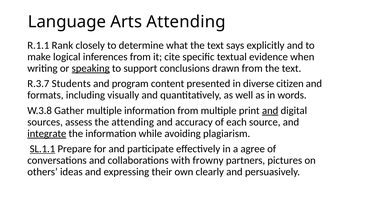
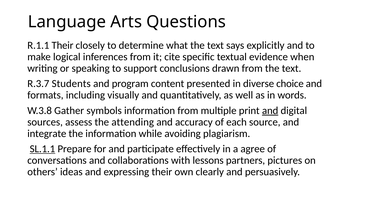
Arts Attending: Attending -> Questions
R.1.1 Rank: Rank -> Their
speaking underline: present -> none
citizen: citizen -> choice
Gather multiple: multiple -> symbols
integrate underline: present -> none
frowny: frowny -> lessons
